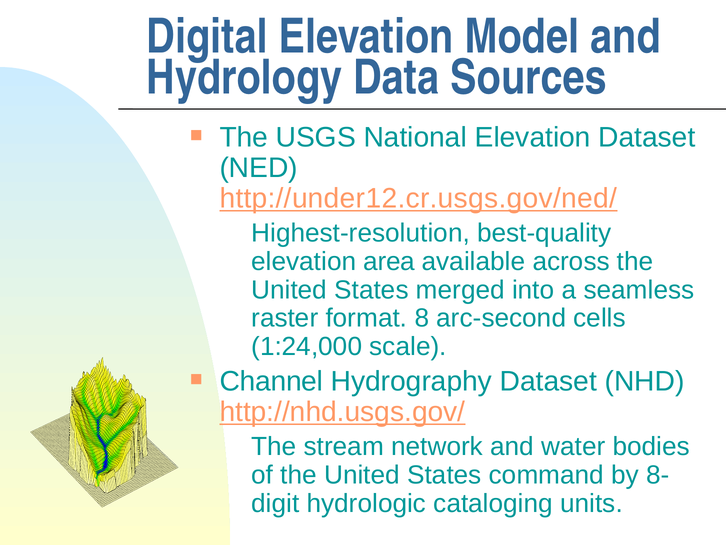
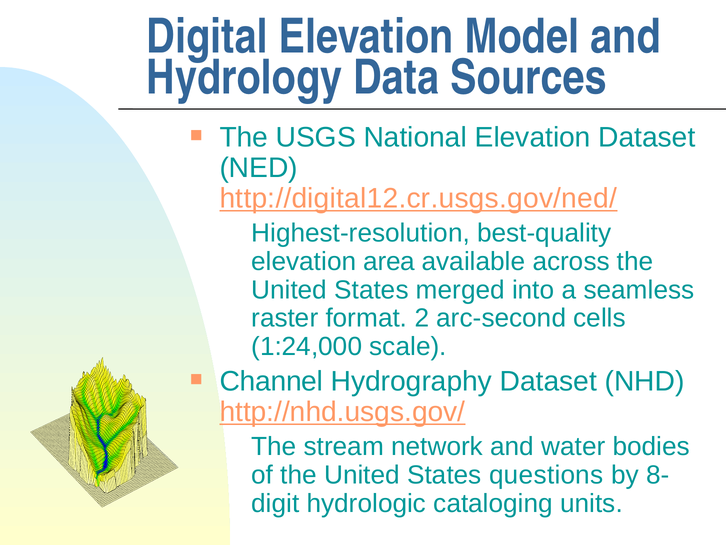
http://under12.cr.usgs.gov/ned/: http://under12.cr.usgs.gov/ned/ -> http://digital12.cr.usgs.gov/ned/
8: 8 -> 2
command: command -> questions
